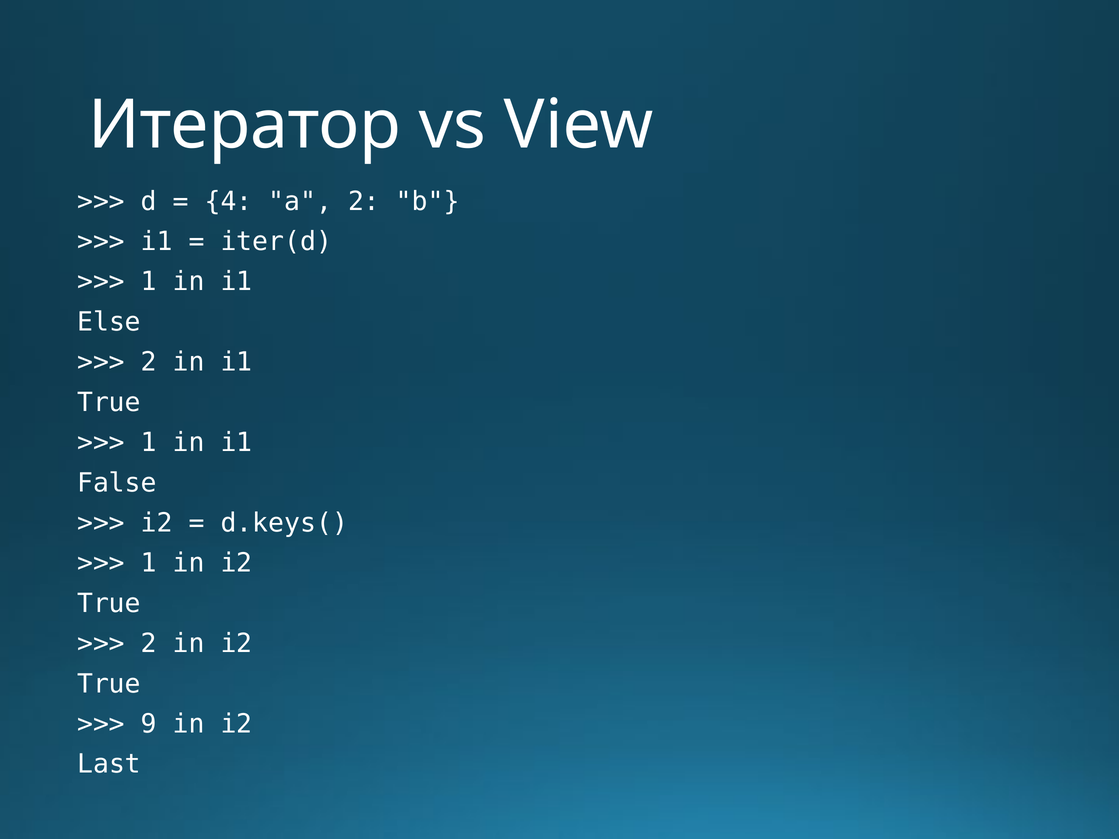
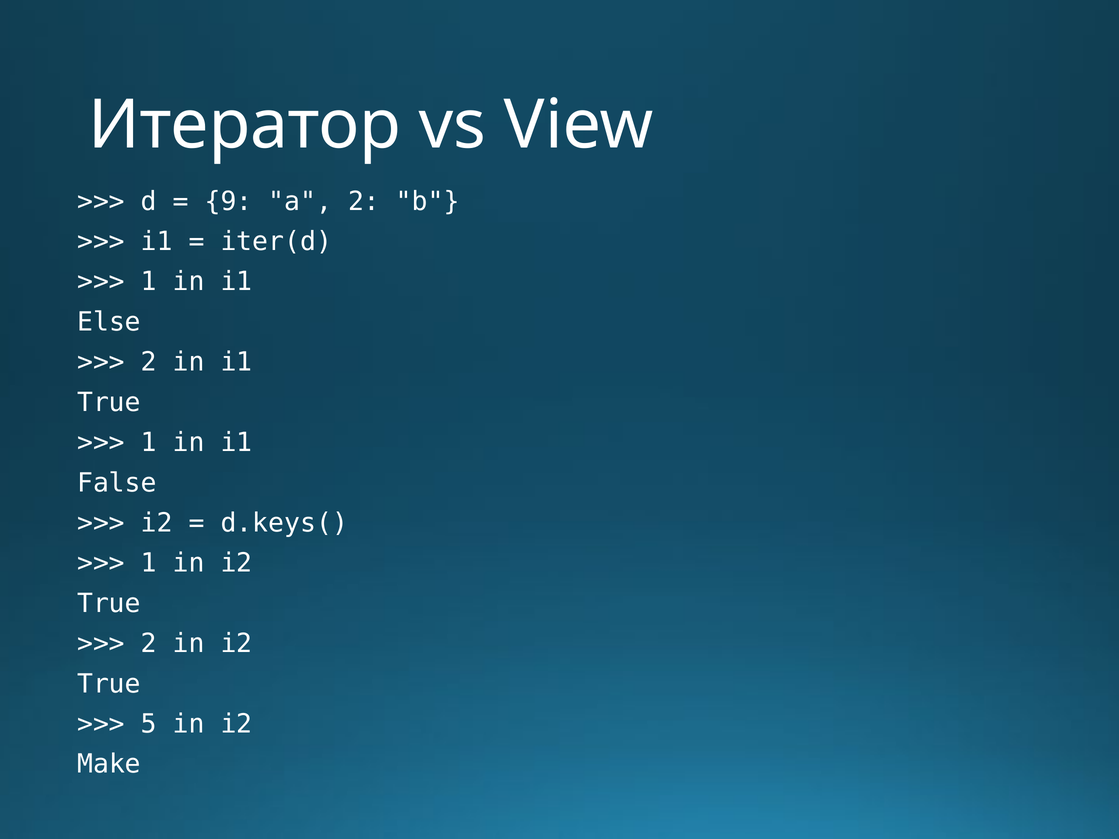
4: 4 -> 9
9: 9 -> 5
Last: Last -> Make
